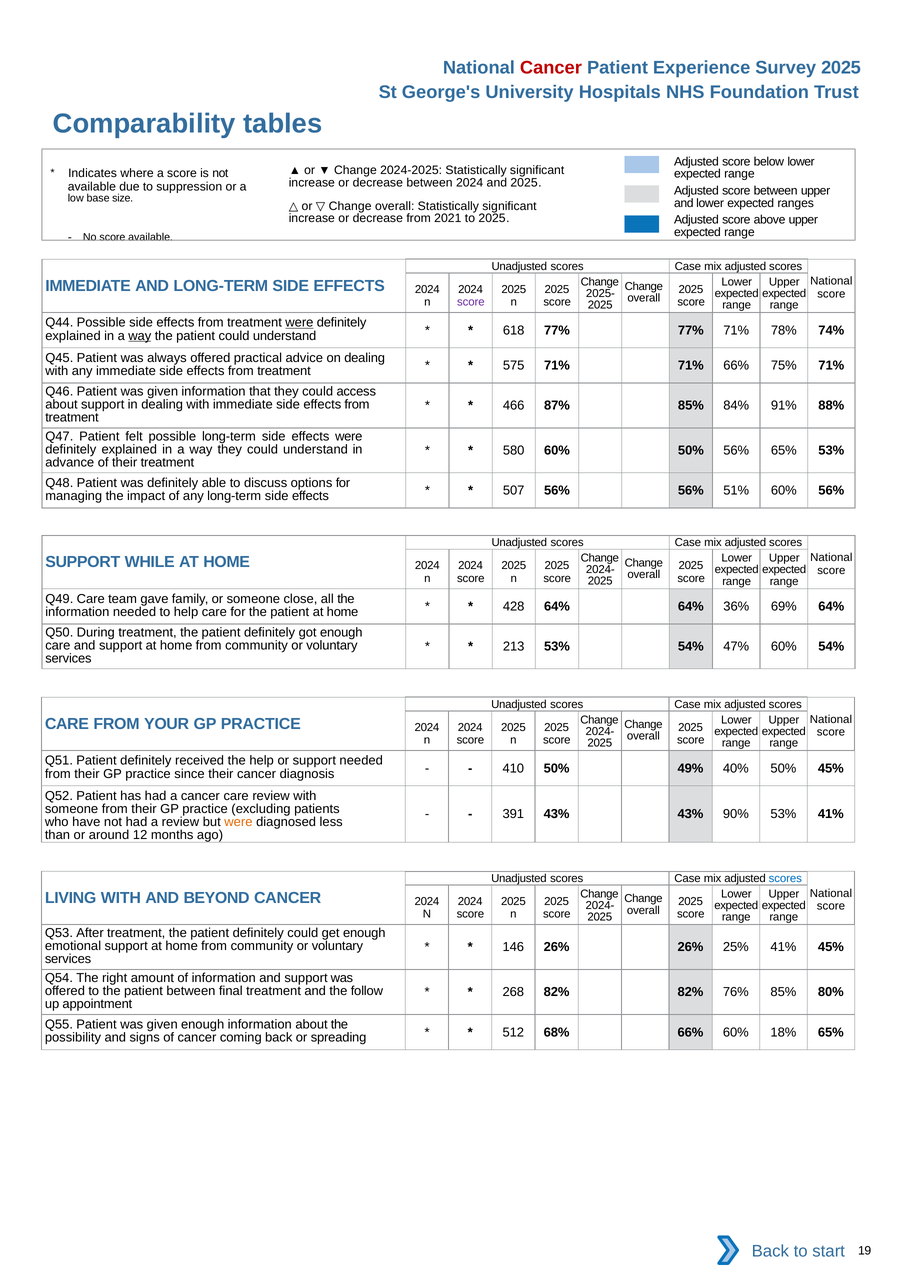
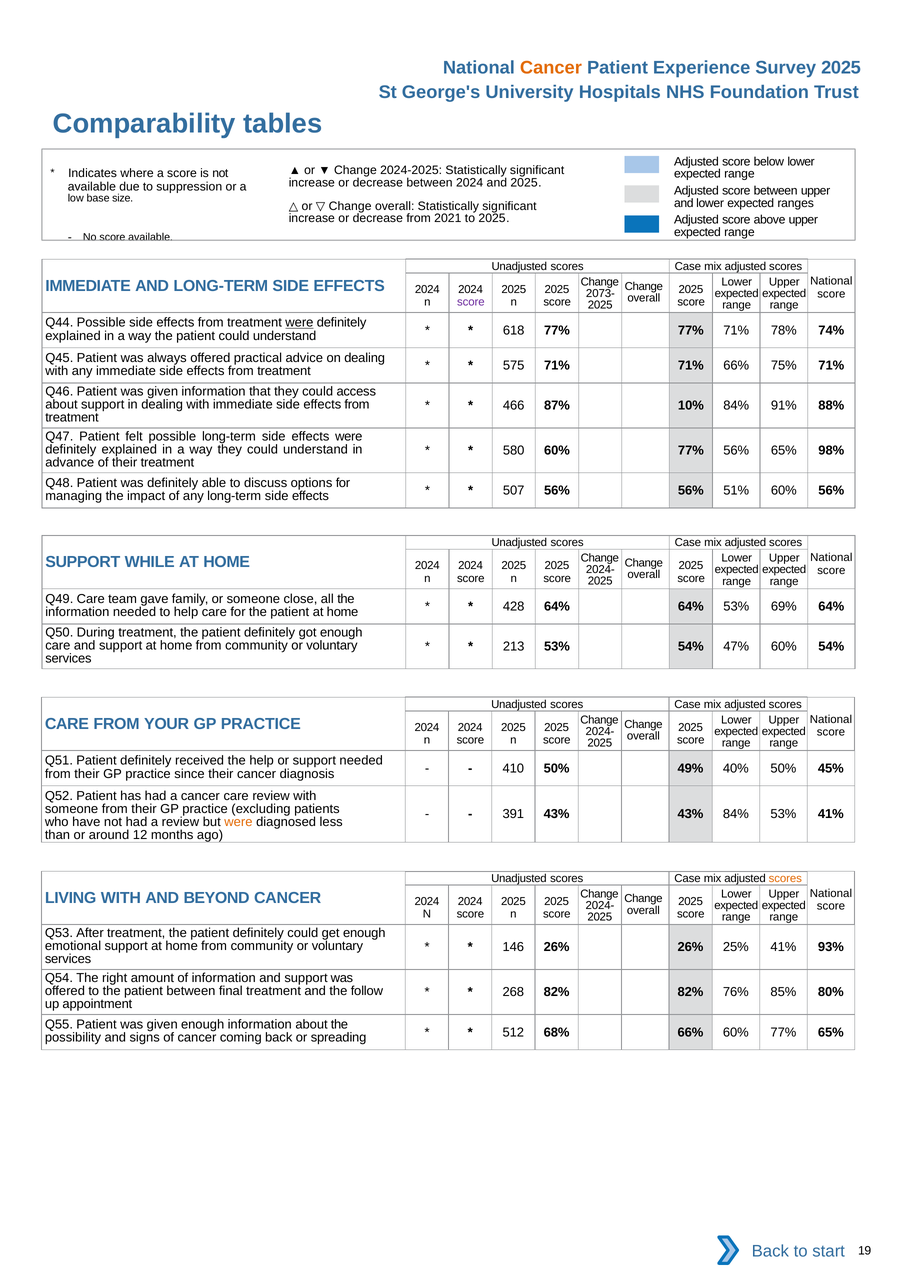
Cancer at (551, 68) colour: red -> orange
2025-: 2025- -> 2073-
way at (140, 336) underline: present -> none
87% 85%: 85% -> 10%
580 60% 50%: 50% -> 77%
65% 53%: 53% -> 98%
64% 36%: 36% -> 53%
43% 90%: 90% -> 84%
scores at (785, 879) colour: blue -> orange
41% 45%: 45% -> 93%
66% 60% 18%: 18% -> 77%
